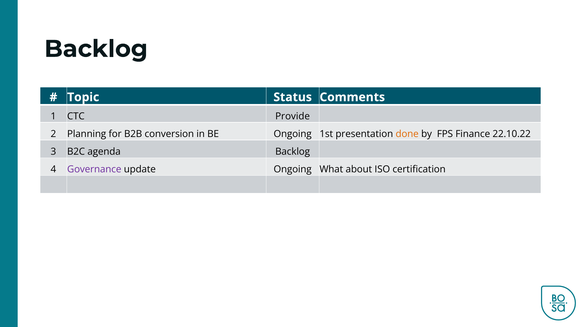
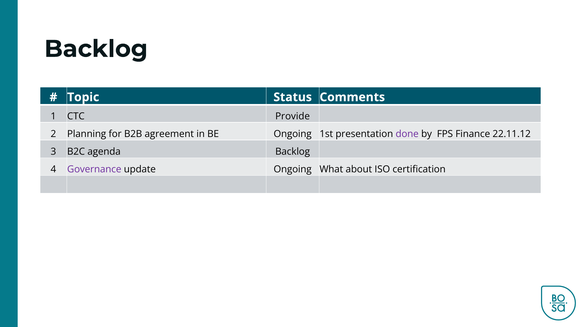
conversion: conversion -> agreement
done colour: orange -> purple
22.10.22: 22.10.22 -> 22.11.12
